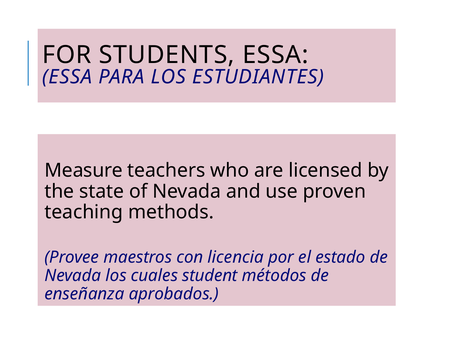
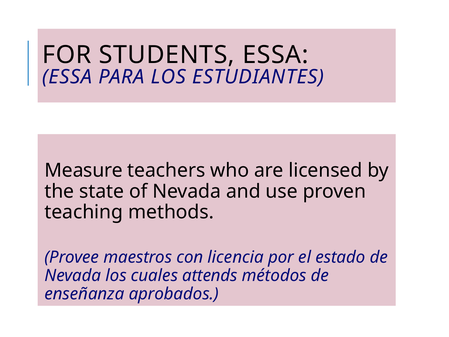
student: student -> attends
